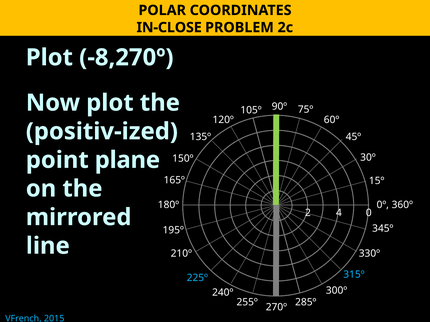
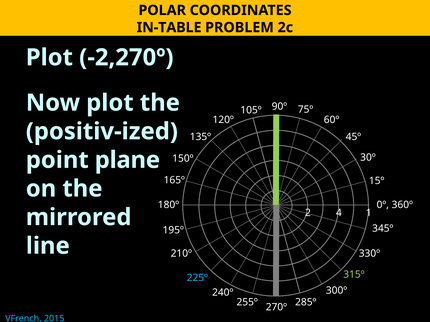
IN-CLOSE: IN-CLOSE -> IN-TABLE
-8,270º: -8,270º -> -2,270º
0: 0 -> 1
315º colour: light blue -> light green
